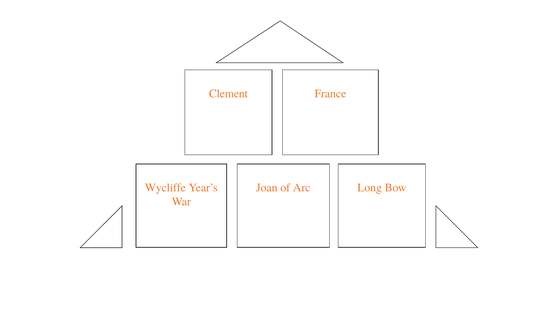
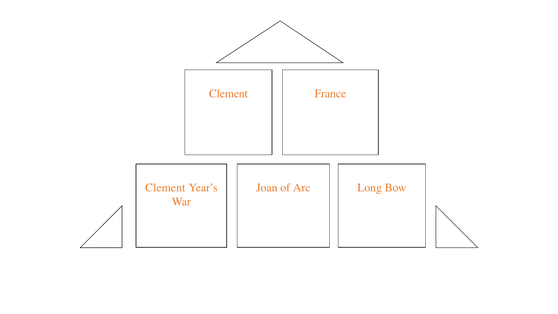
Wycliffe at (165, 188): Wycliffe -> Clement
